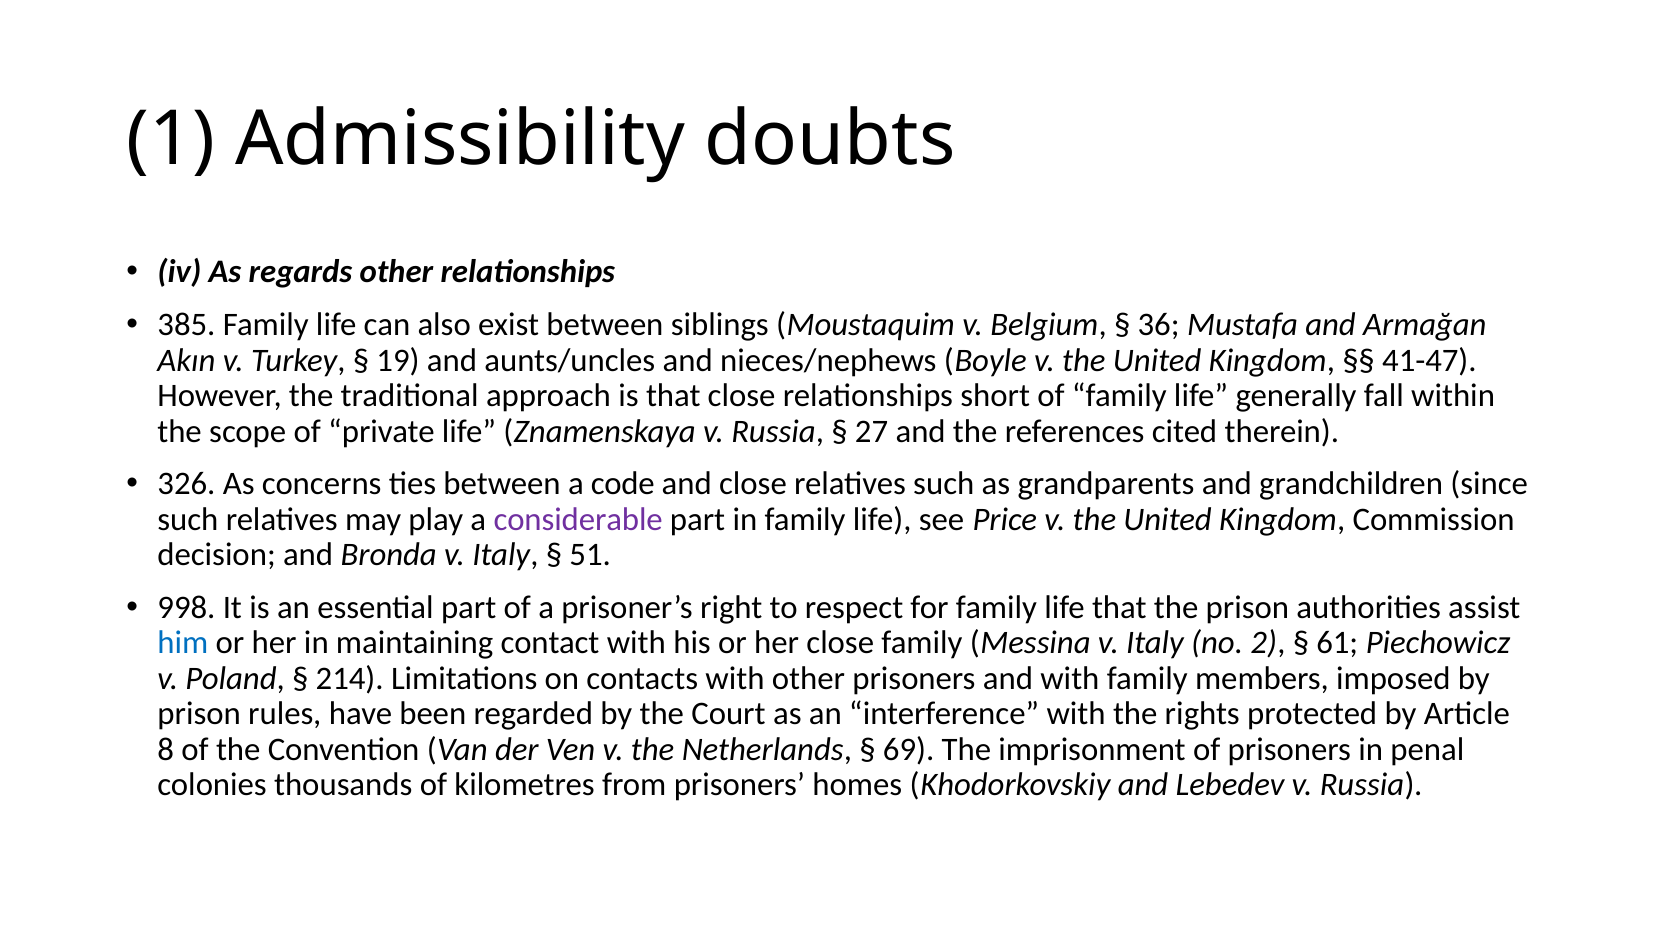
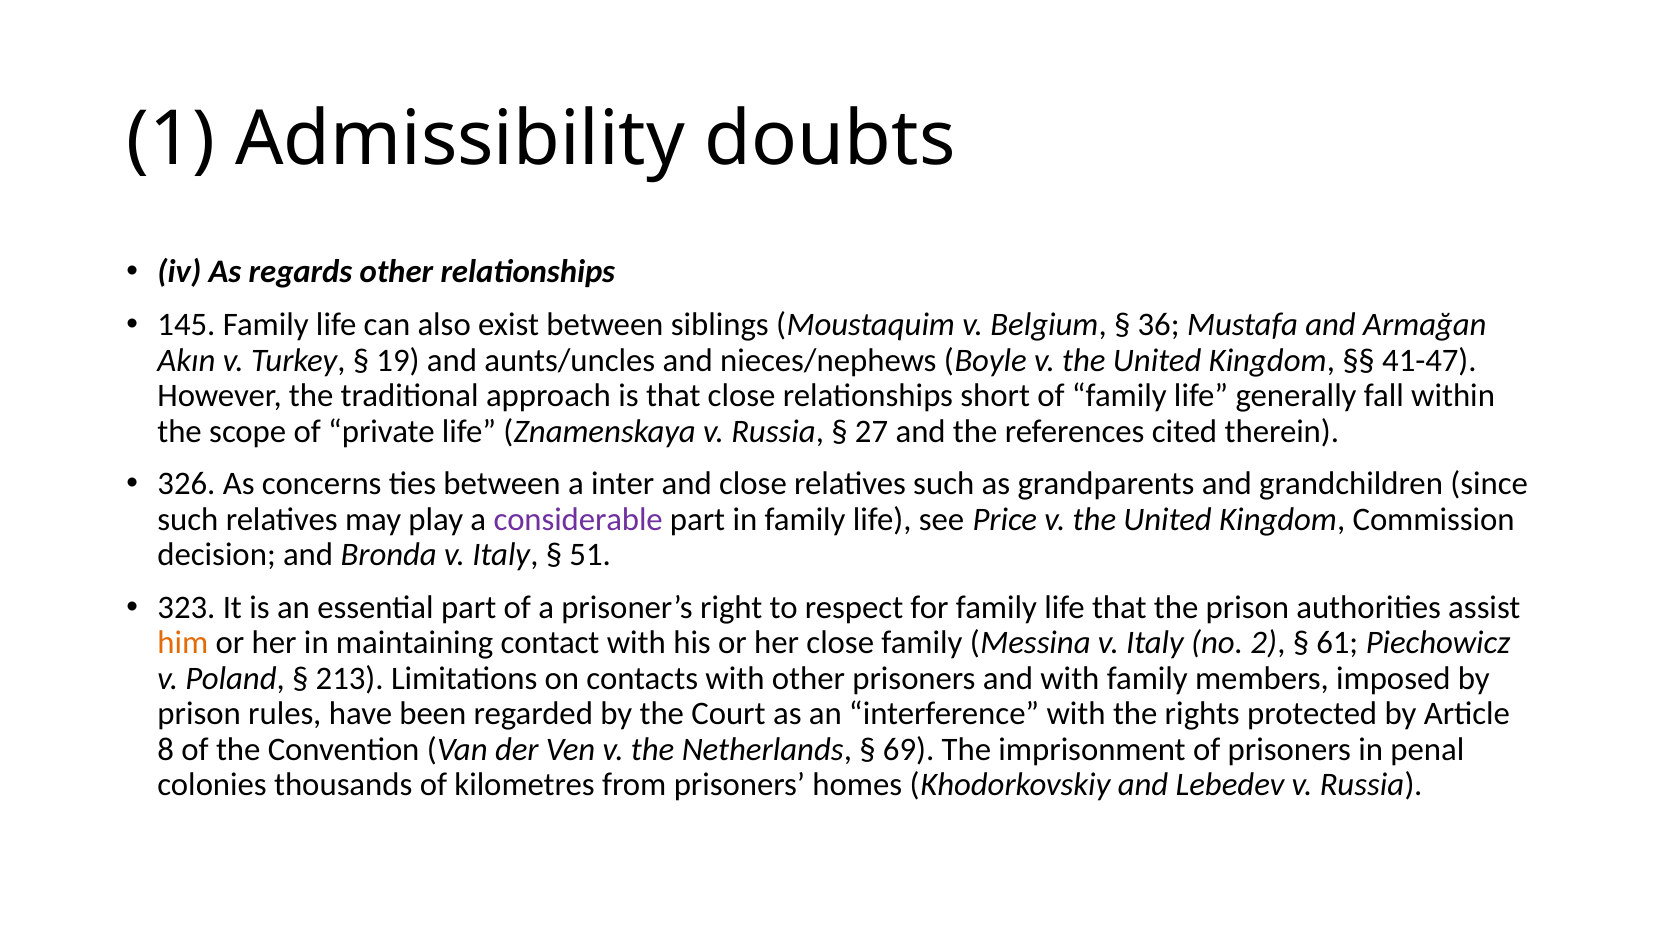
385: 385 -> 145
code: code -> inter
998: 998 -> 323
him colour: blue -> orange
214: 214 -> 213
